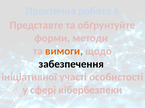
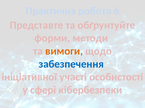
забезпечення colour: black -> blue
